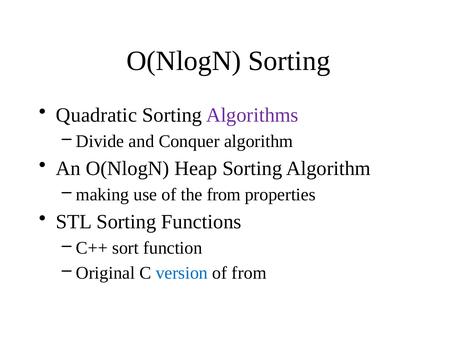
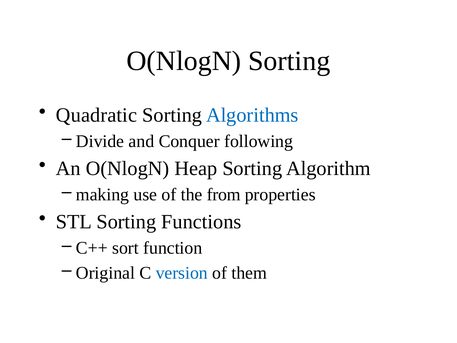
Algorithms colour: purple -> blue
Conquer algorithm: algorithm -> following
of from: from -> them
